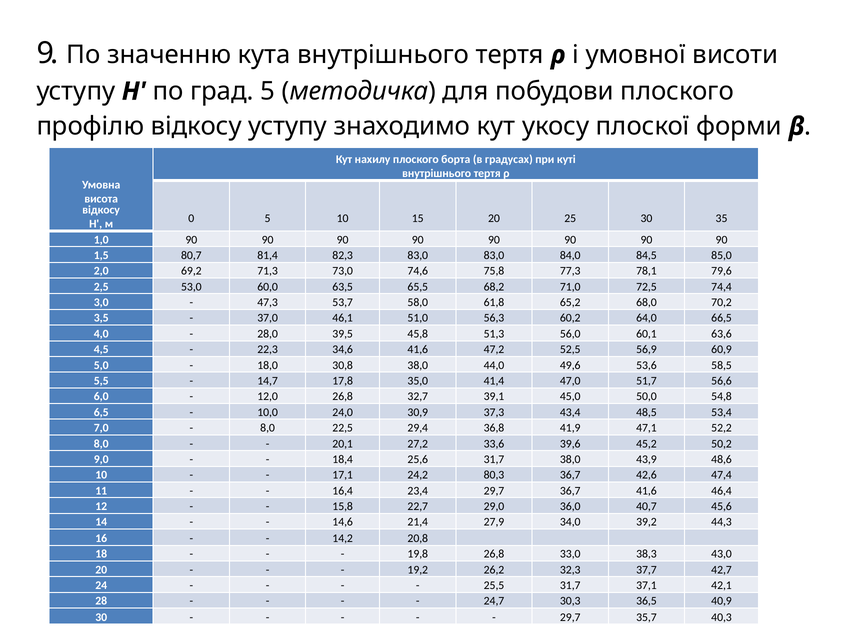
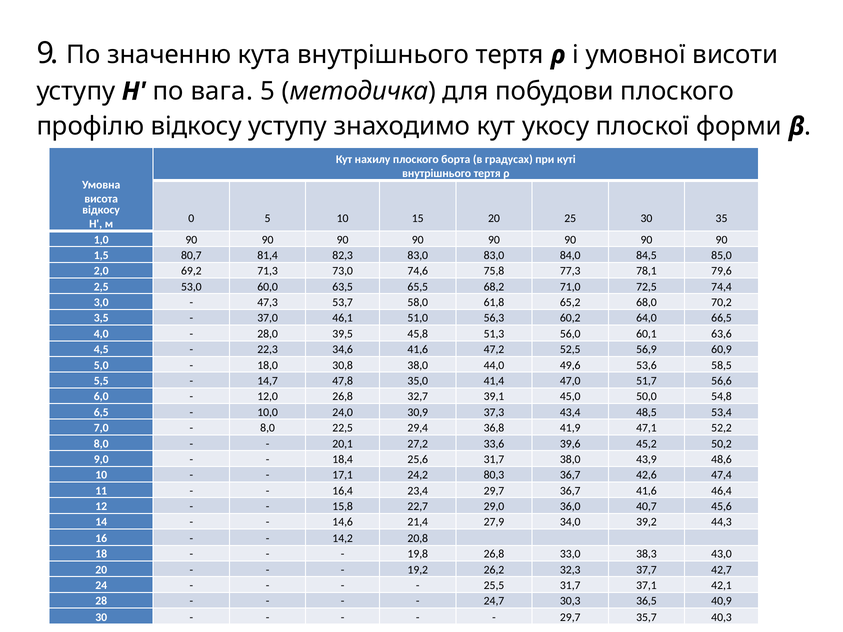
град: град -> вага
17,8: 17,8 -> 47,8
